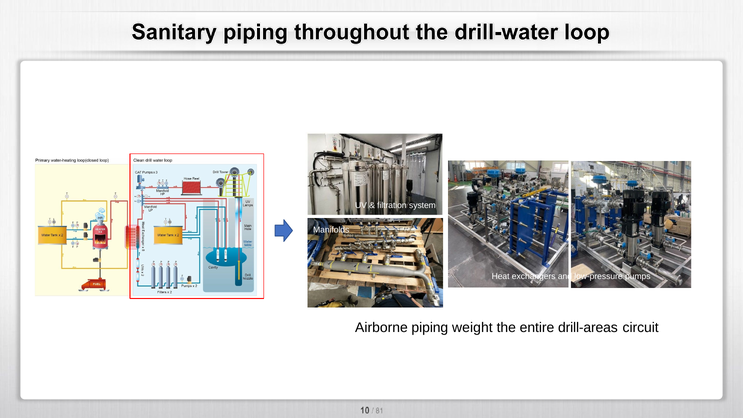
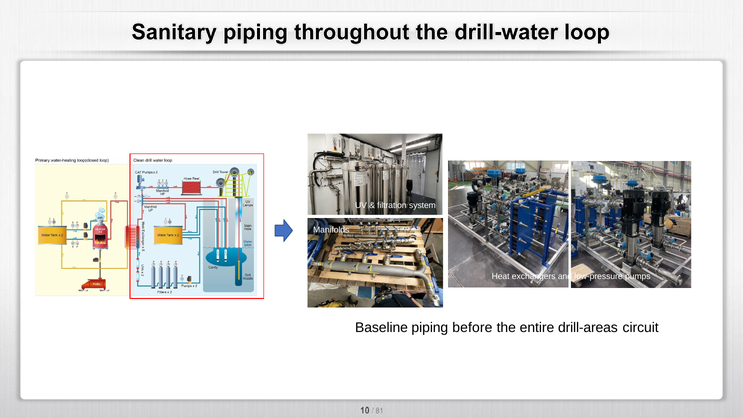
Airborne: Airborne -> Baseline
weight: weight -> before
